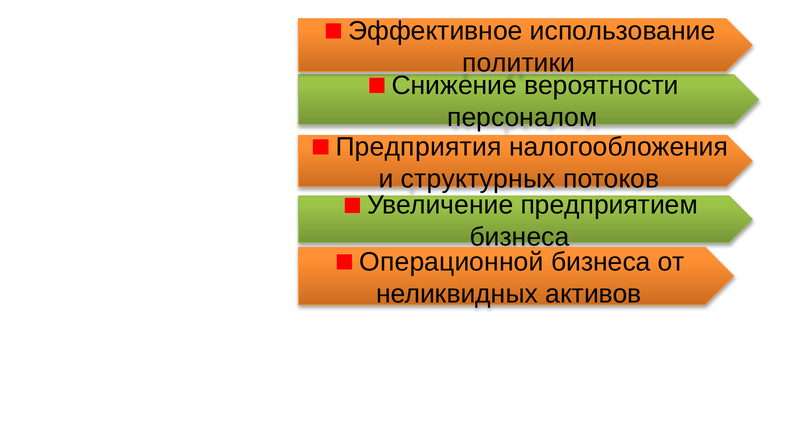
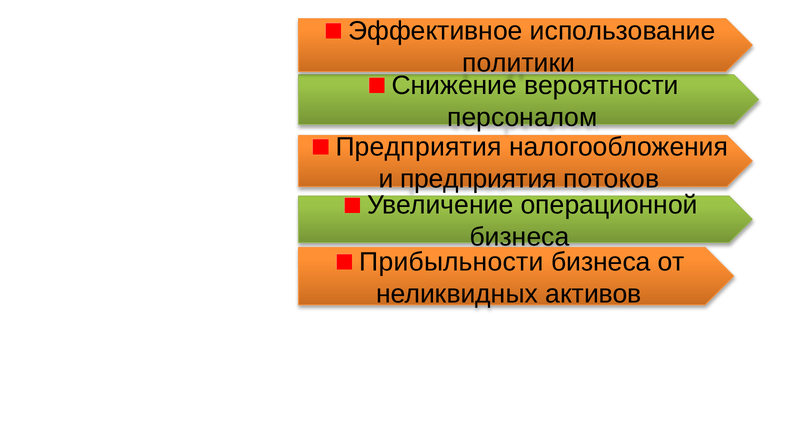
и структурных: структурных -> предприятия
предприятием: предприятием -> операционной
Операционной: Операционной -> Прибыльности
